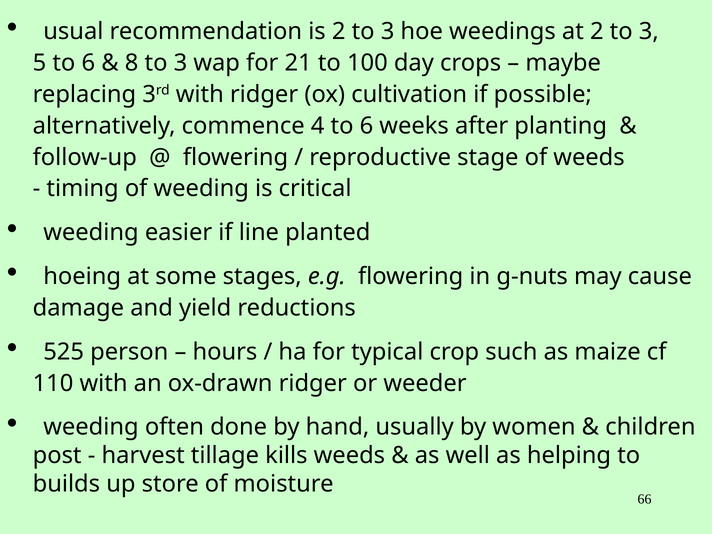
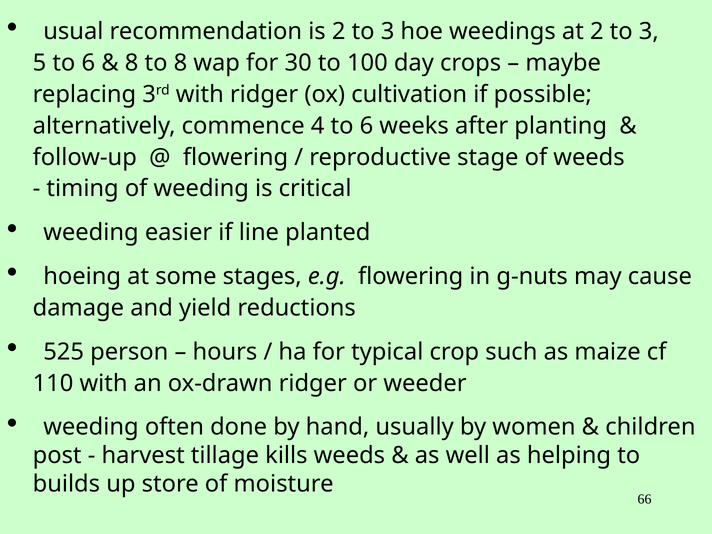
8 to 3: 3 -> 8
21: 21 -> 30
